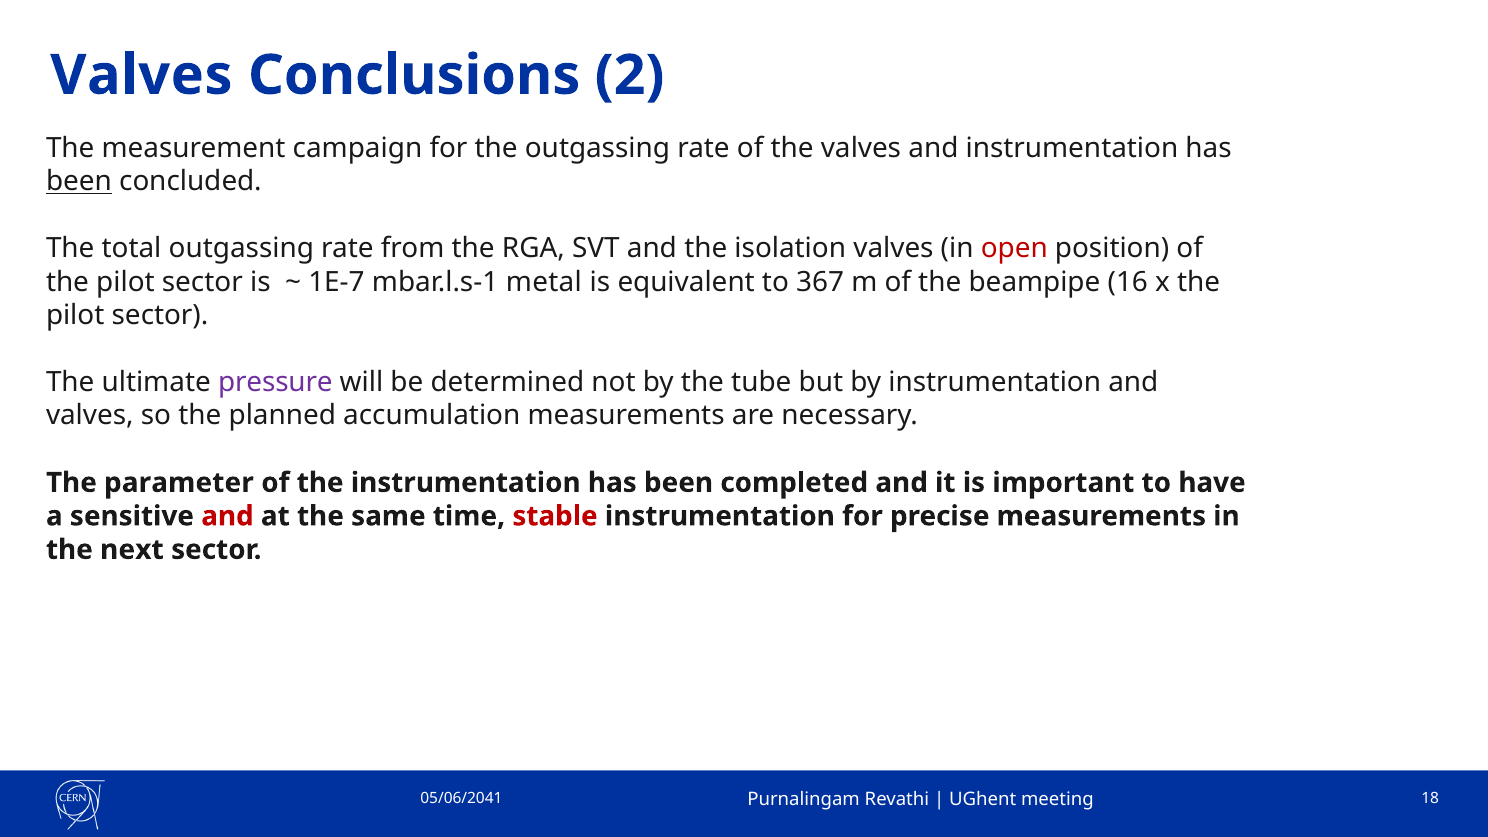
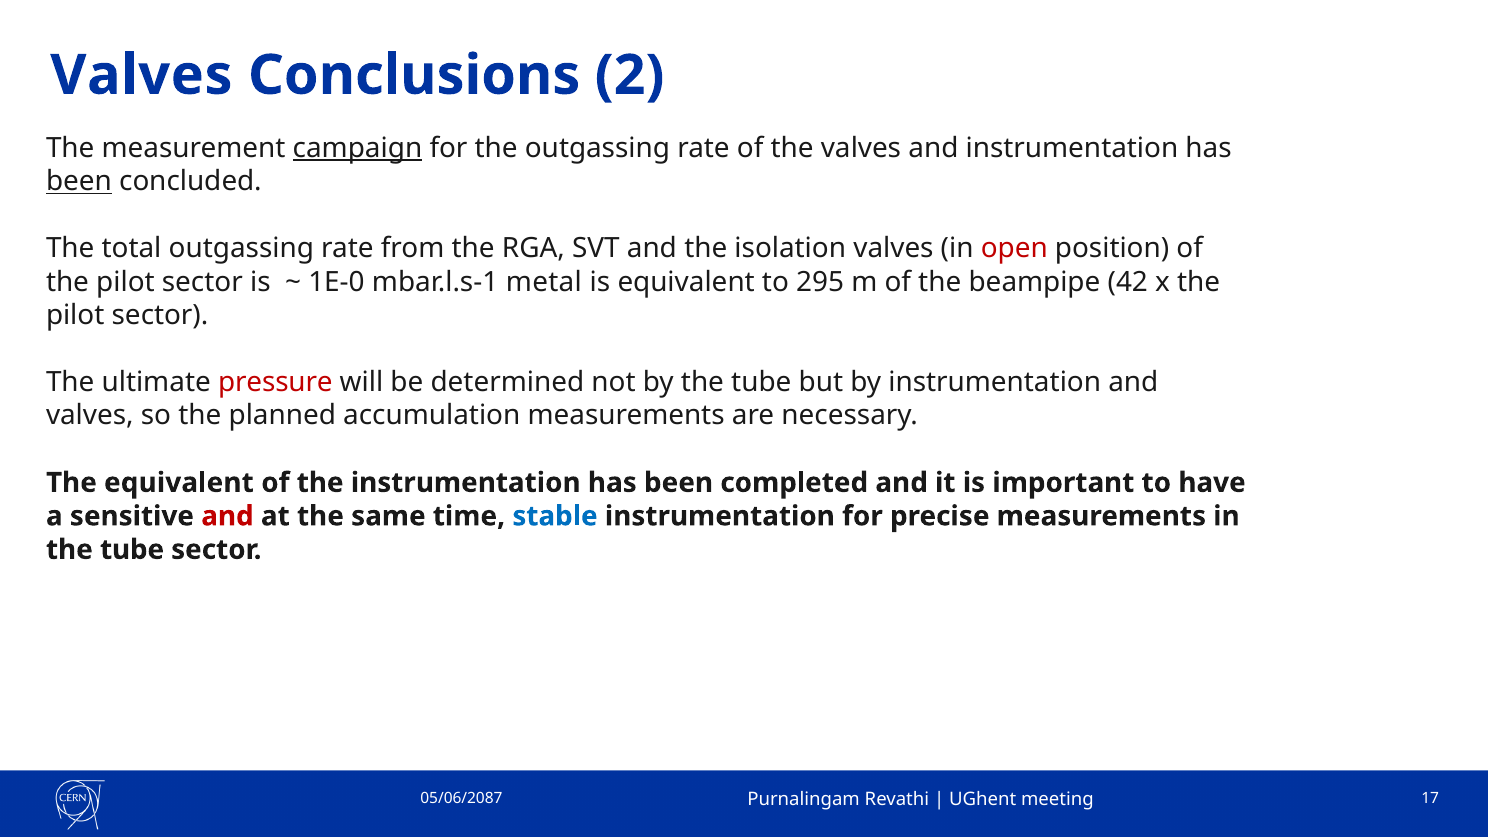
campaign underline: none -> present
1E-7: 1E-7 -> 1E-0
367: 367 -> 295
16: 16 -> 42
pressure colour: purple -> red
The parameter: parameter -> equivalent
stable colour: red -> blue
next at (132, 550): next -> tube
05/06/2041: 05/06/2041 -> 05/06/2087
18: 18 -> 17
